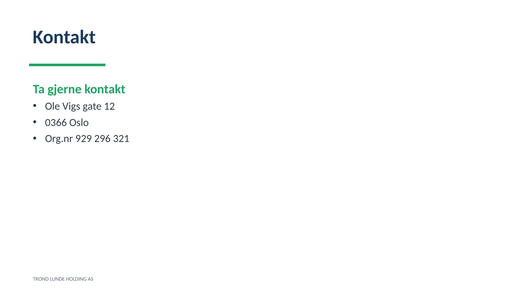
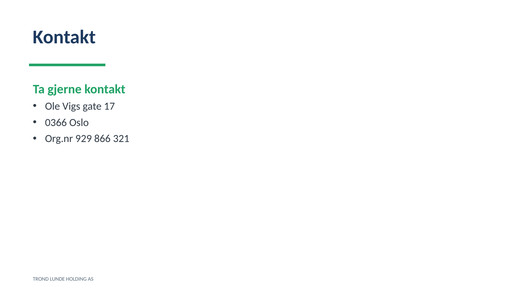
12: 12 -> 17
296: 296 -> 866
